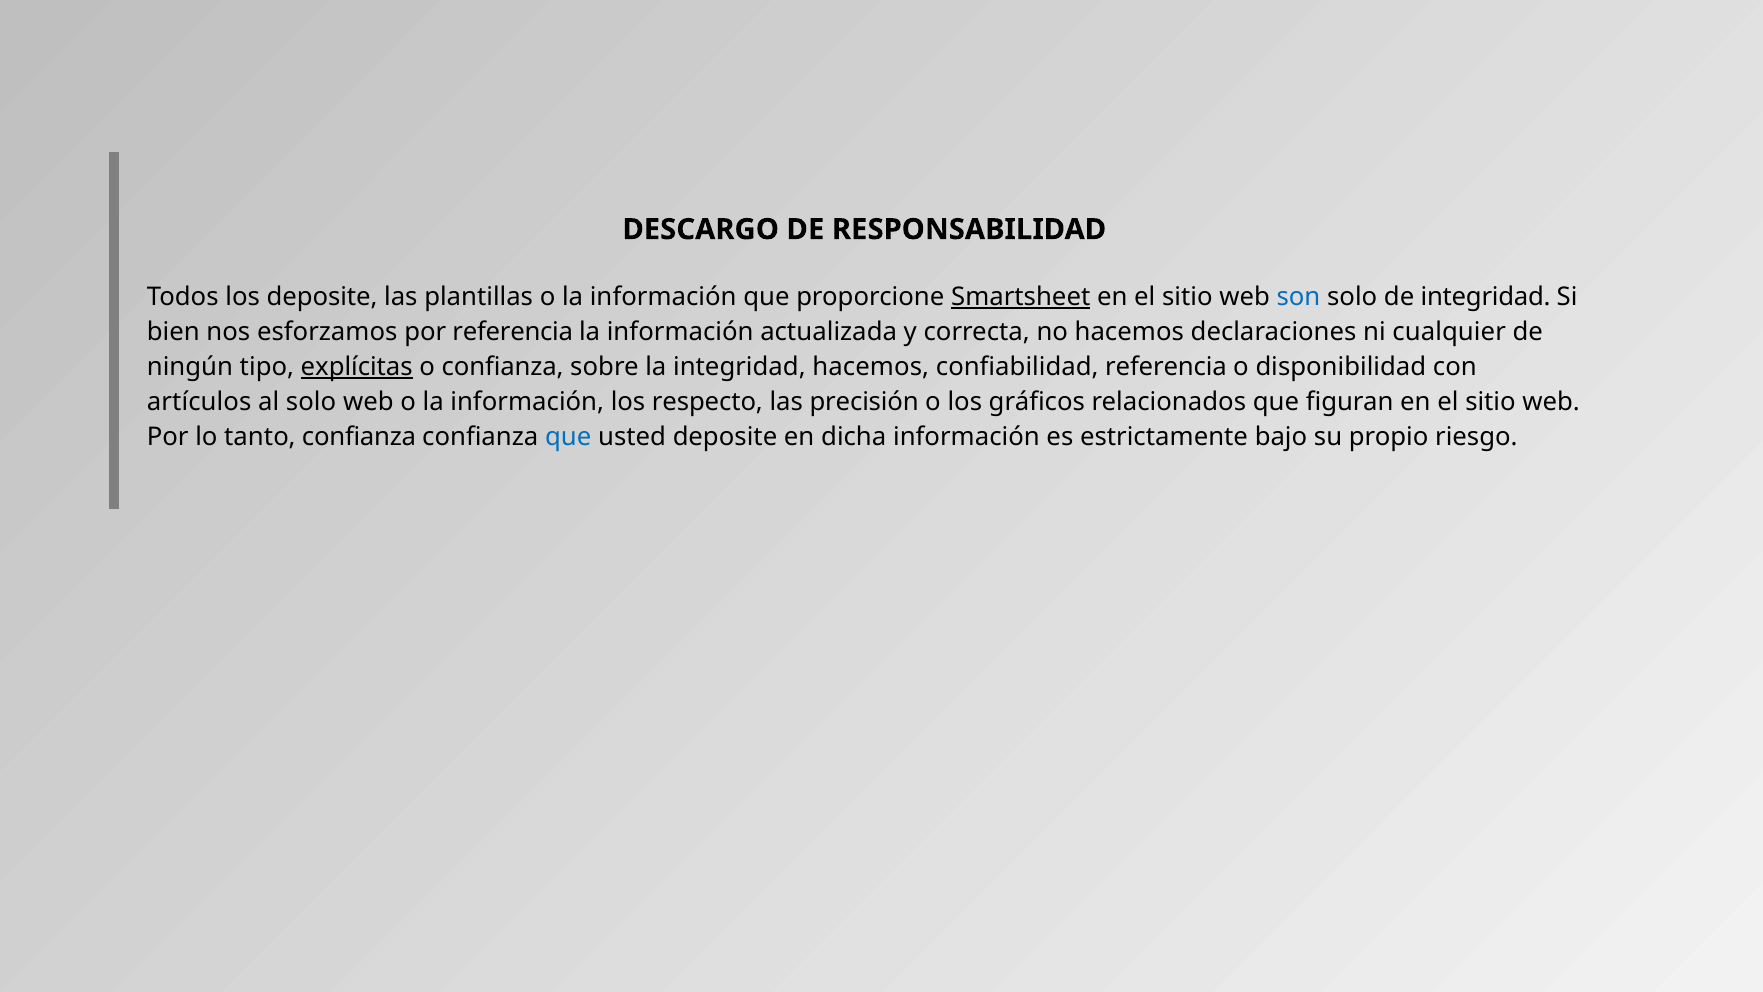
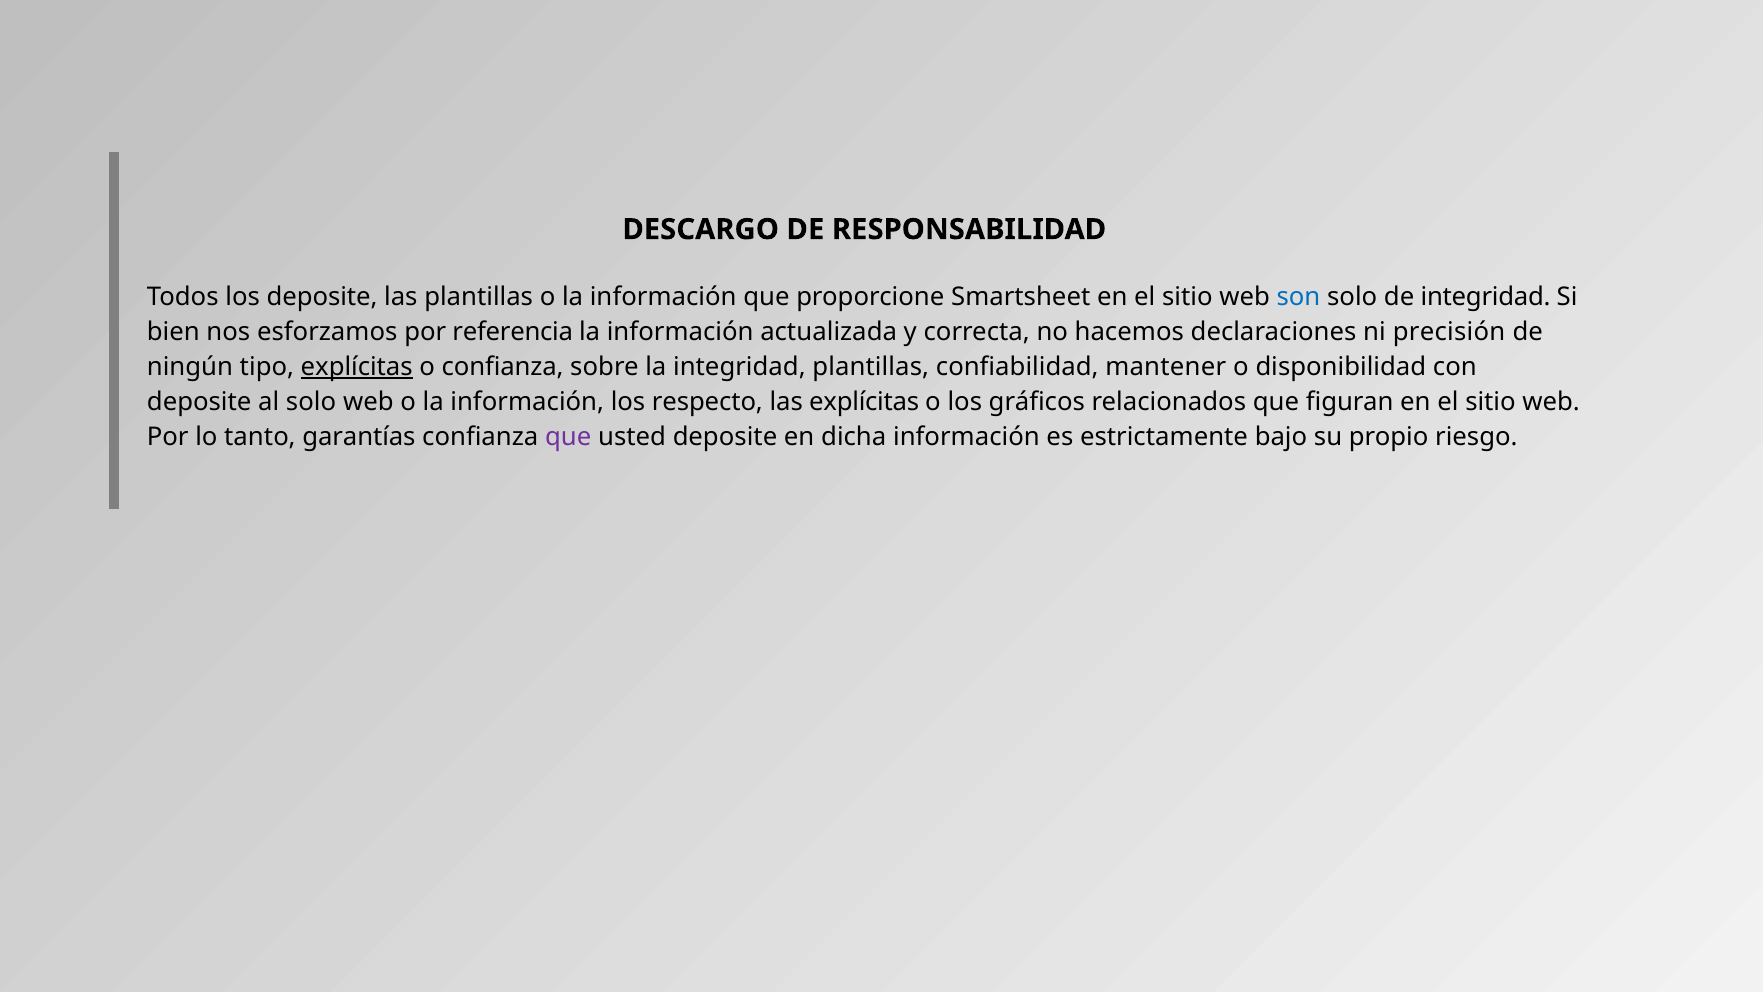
Smartsheet underline: present -> none
cualquier: cualquier -> precisión
integridad hacemos: hacemos -> plantillas
confiabilidad referencia: referencia -> mantener
artículos at (199, 402): artículos -> deposite
las precisión: precisión -> explícitas
tanto confianza: confianza -> garantías
que at (568, 437) colour: blue -> purple
